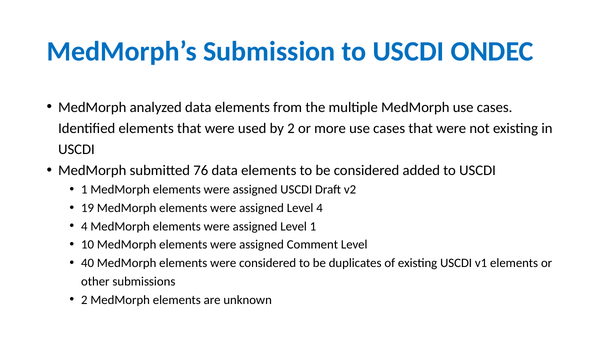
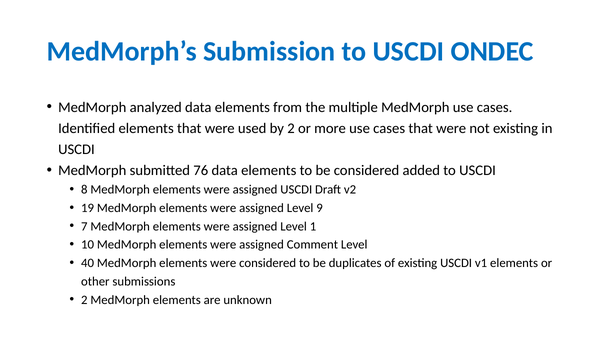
1 at (84, 190): 1 -> 8
Level 4: 4 -> 9
4 at (84, 227): 4 -> 7
